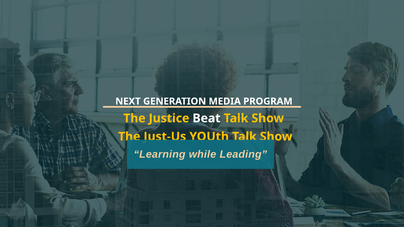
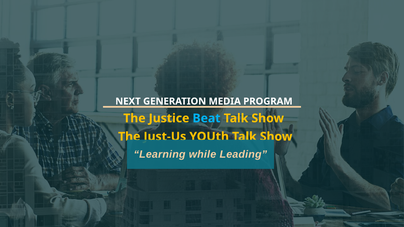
Beat colour: white -> light blue
